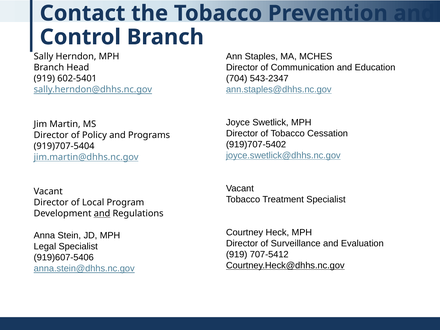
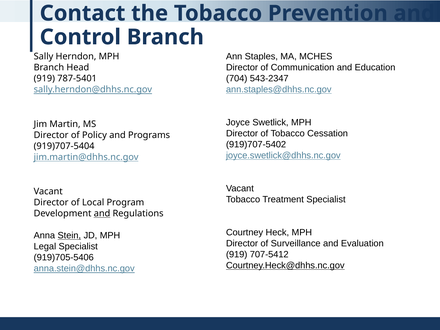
602-5401: 602-5401 -> 787-5401
Stein underline: none -> present
919)607-5406: 919)607-5406 -> 919)705-5406
